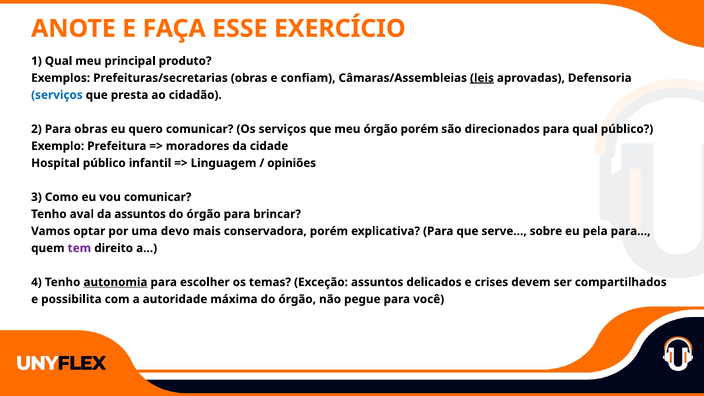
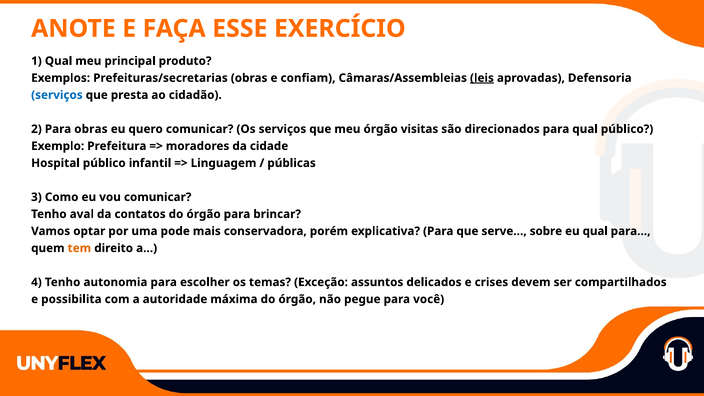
órgão porém: porém -> visitas
opiniões: opiniões -> públicas
da assuntos: assuntos -> contatos
devo: devo -> pode
eu pela: pela -> qual
tem colour: purple -> orange
autonomia underline: present -> none
